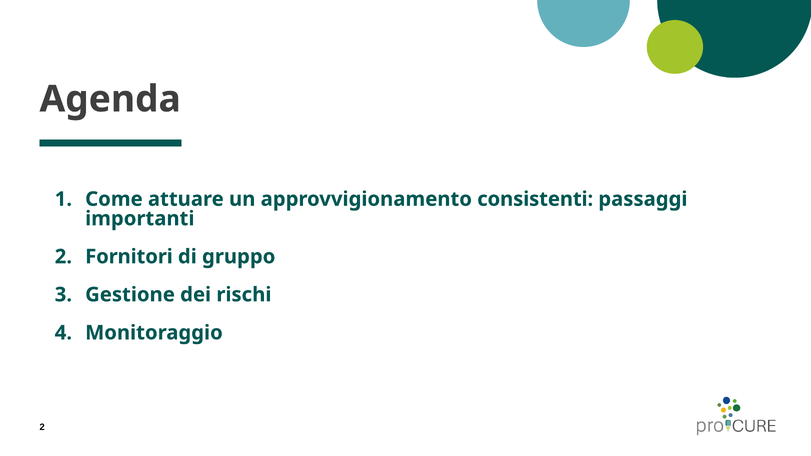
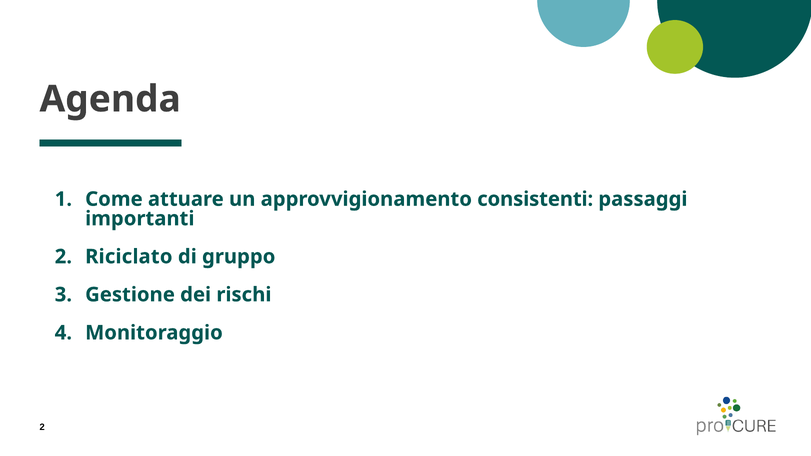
Fornitori: Fornitori -> Riciclato
